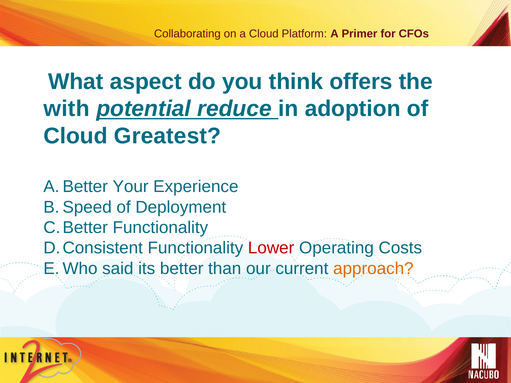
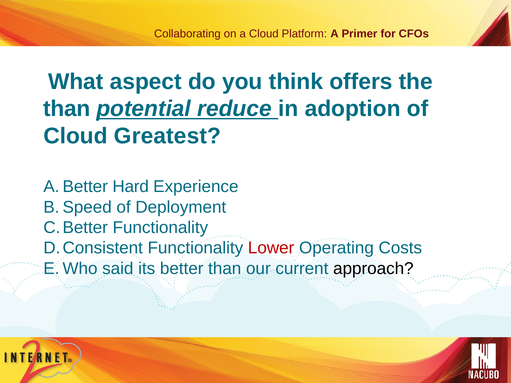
with at (67, 109): with -> than
Your: Your -> Hard
approach colour: orange -> black
